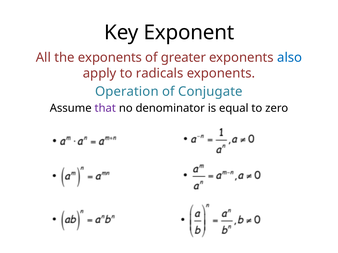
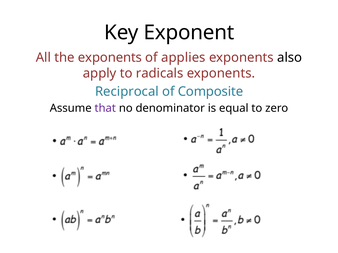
greater: greater -> applies
also colour: blue -> black
Operation: Operation -> Reciprocal
Conjugate: Conjugate -> Composite
